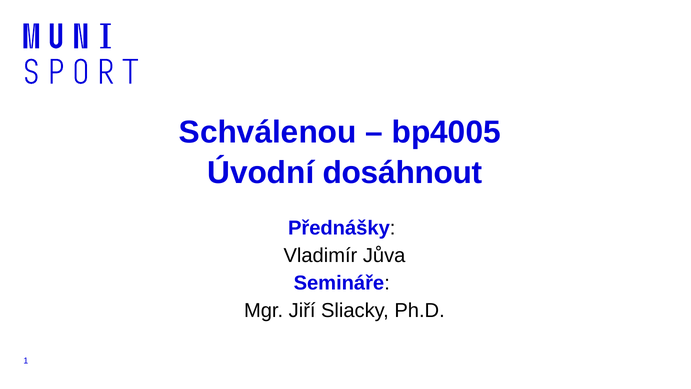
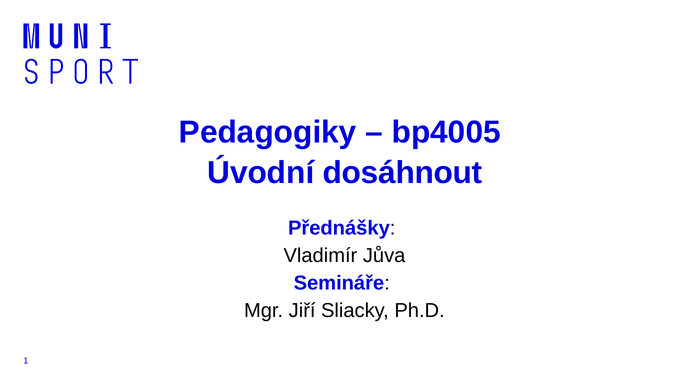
Schválenou: Schválenou -> Pedagogiky
